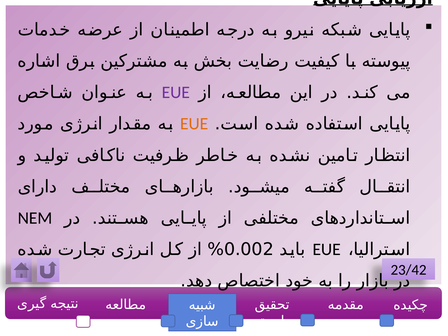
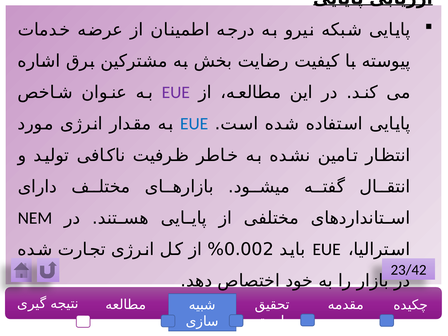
EUE at (194, 124) colour: orange -> blue
